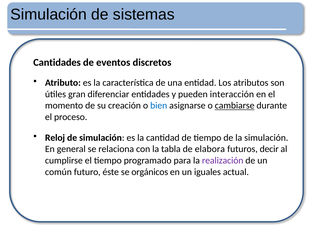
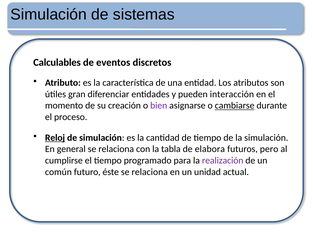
Cantidades: Cantidades -> Calculables
bien colour: blue -> purple
Reloj underline: none -> present
decir: decir -> pero
éste se orgánicos: orgánicos -> relaciona
iguales: iguales -> unidad
